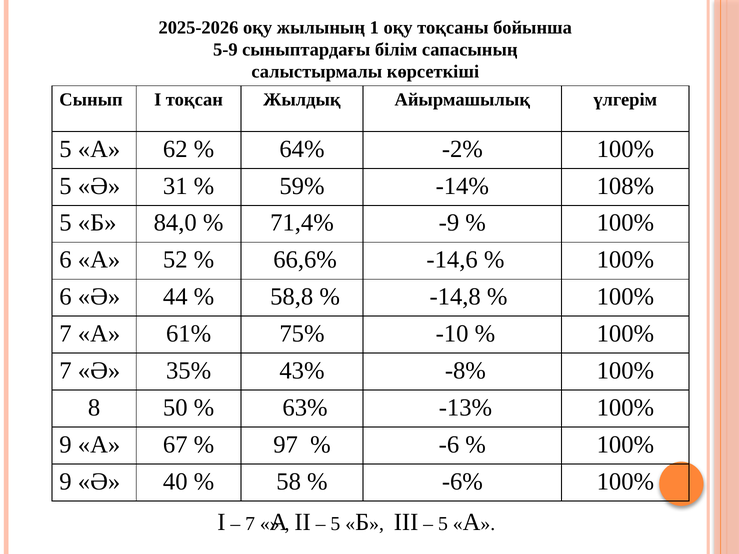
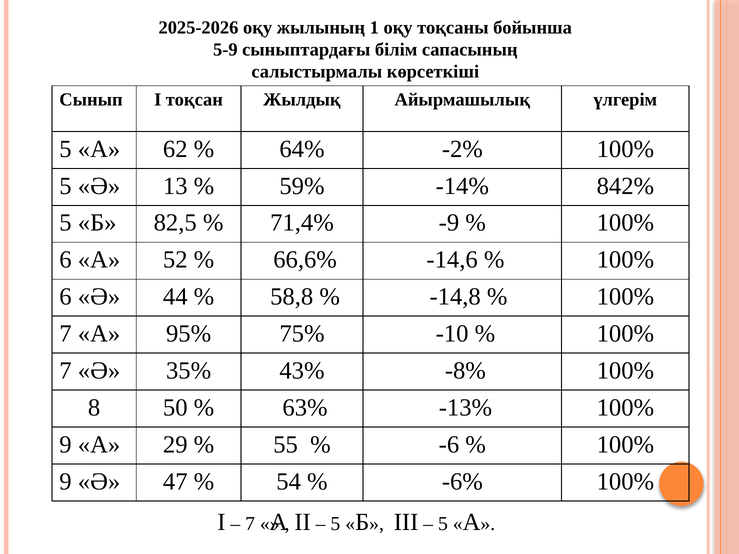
31: 31 -> 13
108%: 108% -> 842%
84,0: 84,0 -> 82,5
61%: 61% -> 95%
67: 67 -> 29
97: 97 -> 55
40: 40 -> 47
58: 58 -> 54
